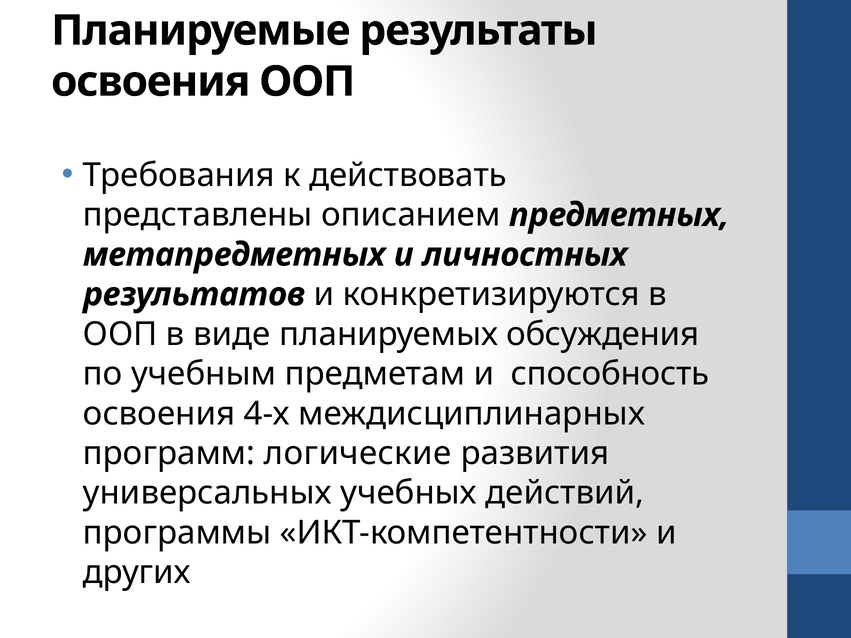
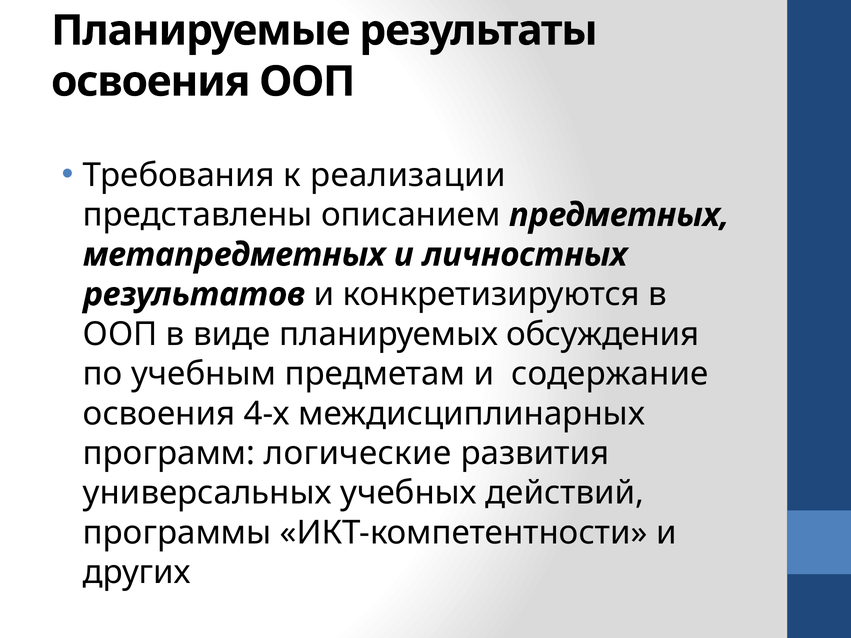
действовать: действовать -> реализации
способность: способность -> содержание
